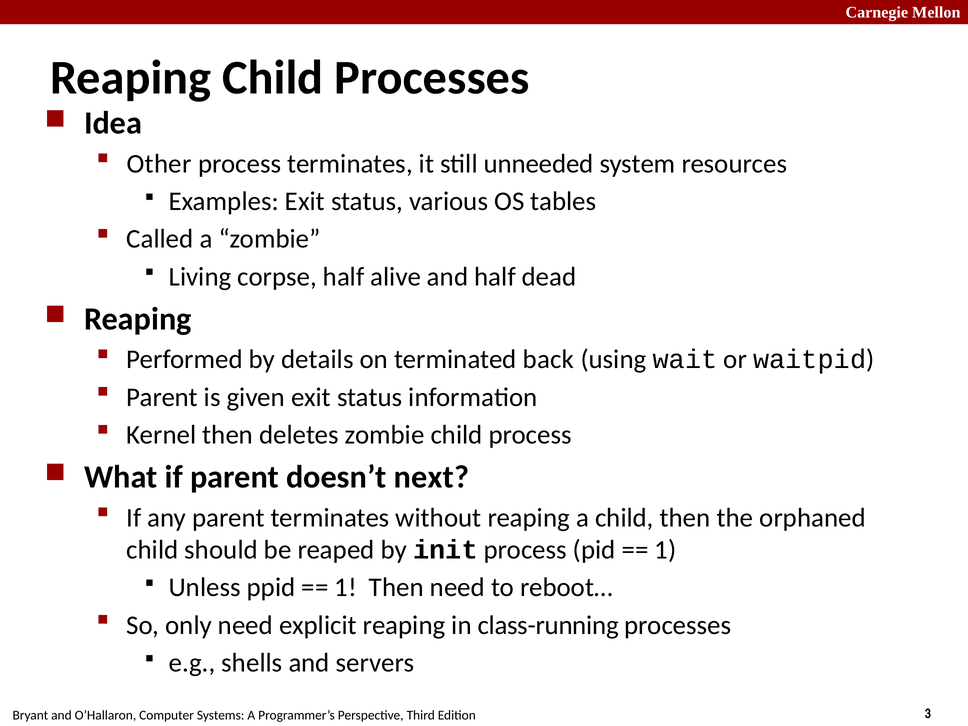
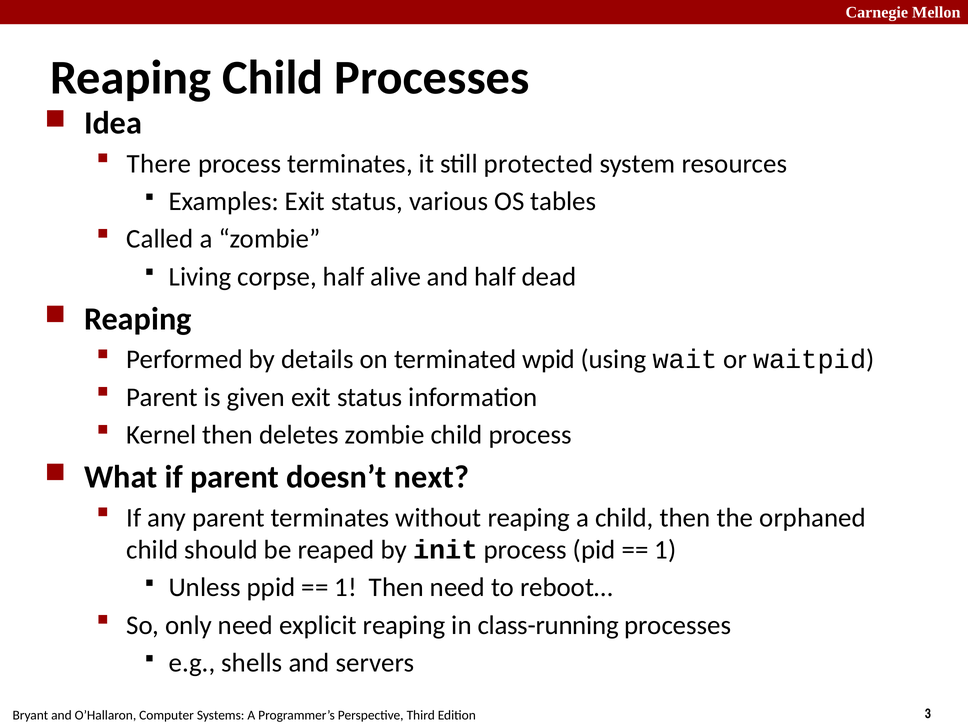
Other: Other -> There
unneeded: unneeded -> protected
back: back -> wpid
